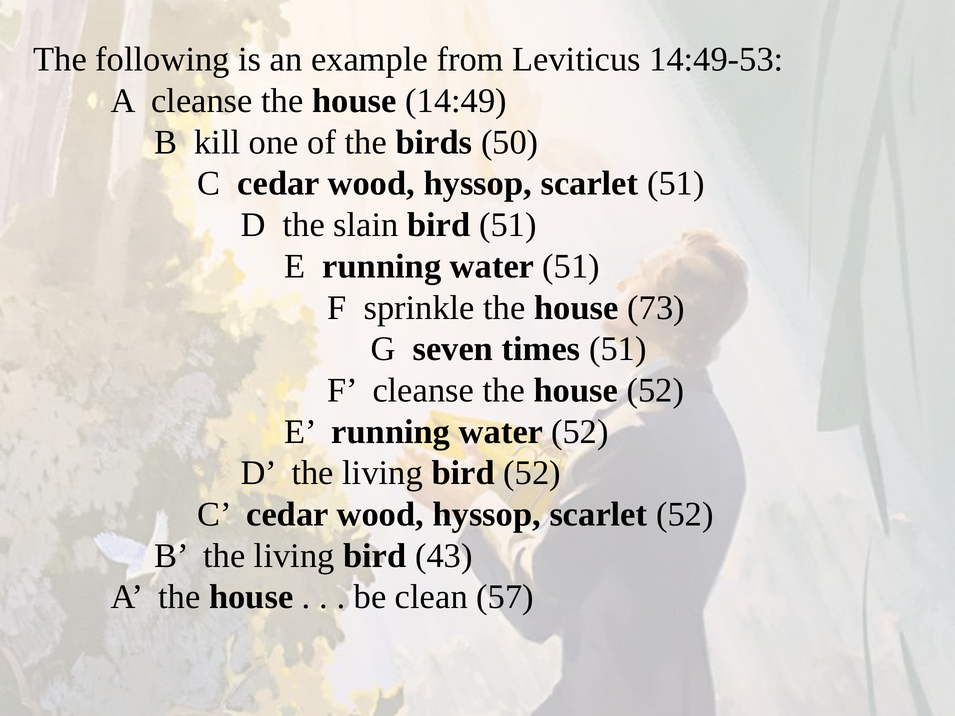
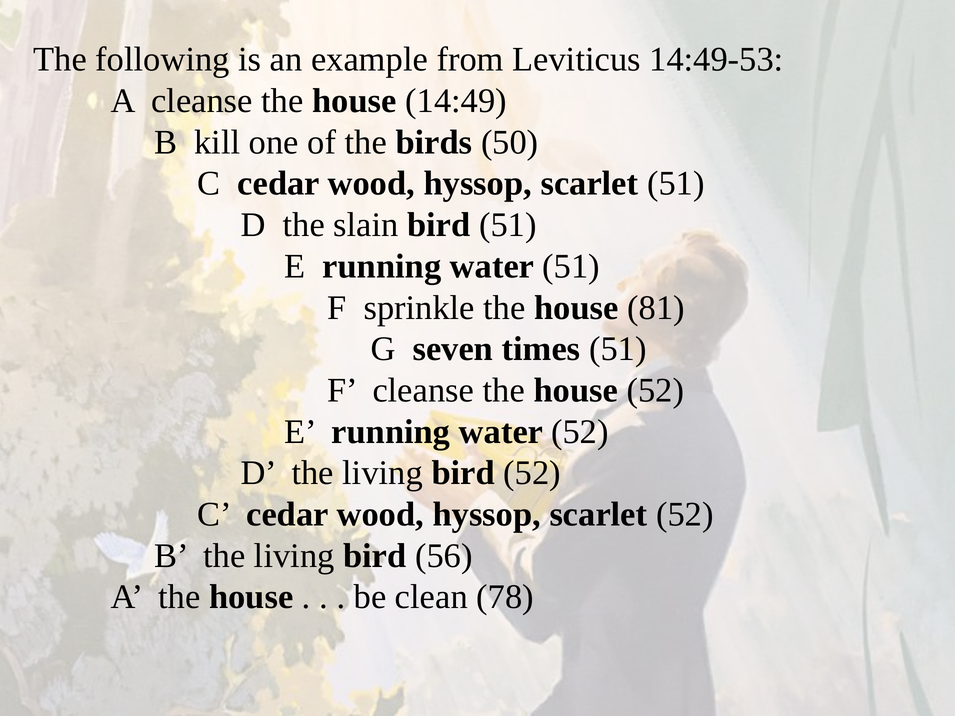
73: 73 -> 81
43: 43 -> 56
57: 57 -> 78
